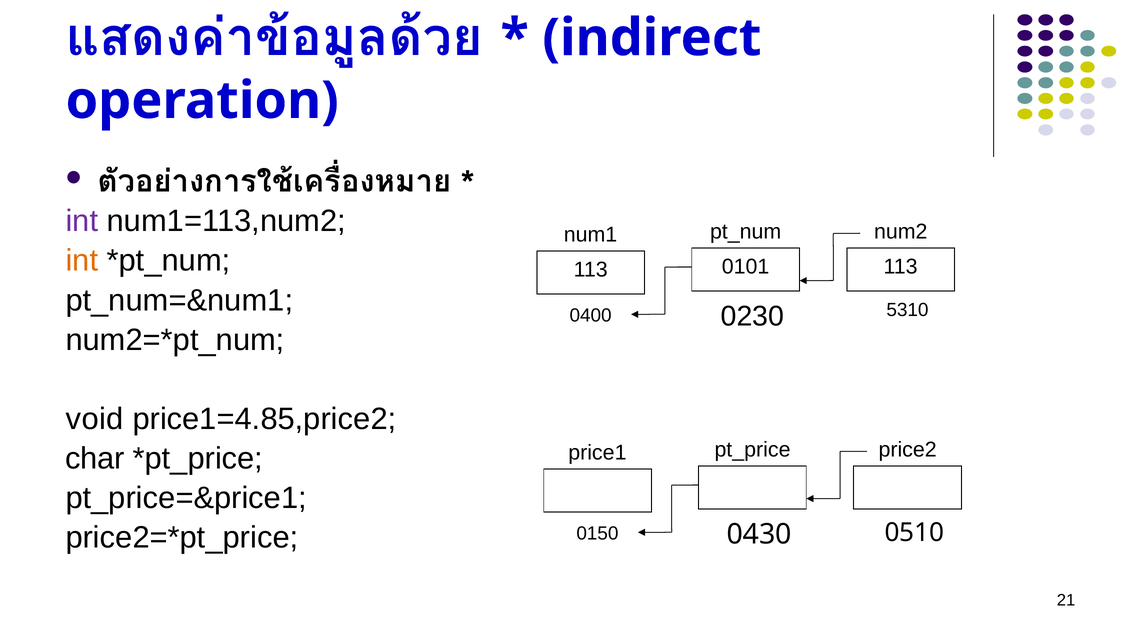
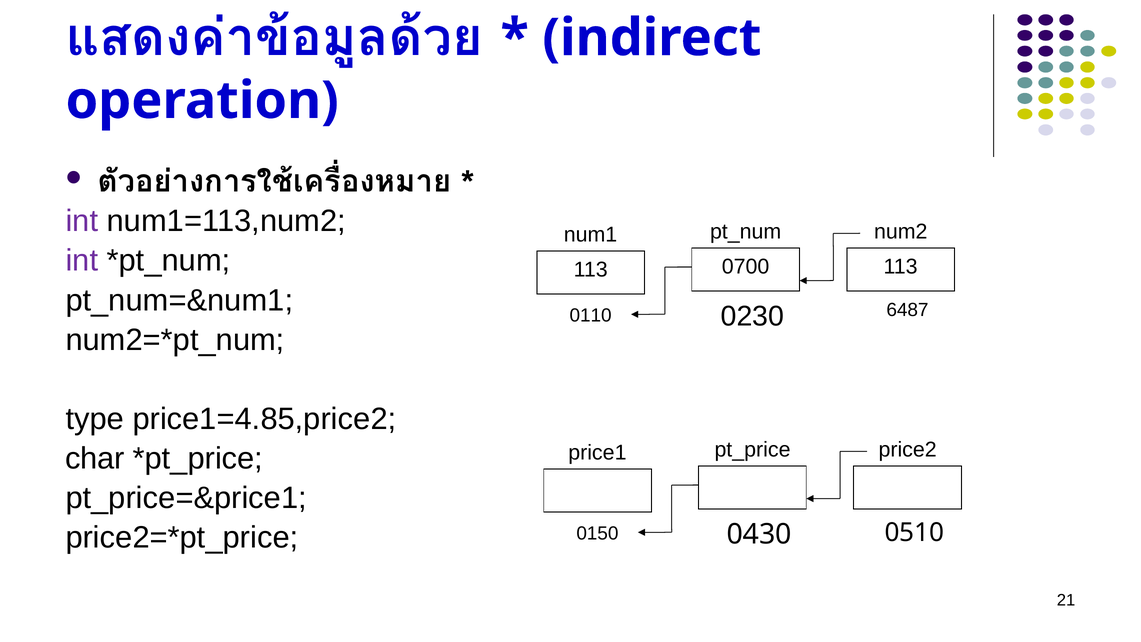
int at (82, 261) colour: orange -> purple
0101: 0101 -> 0700
5310: 5310 -> 6487
0400: 0400 -> 0110
void: void -> type
